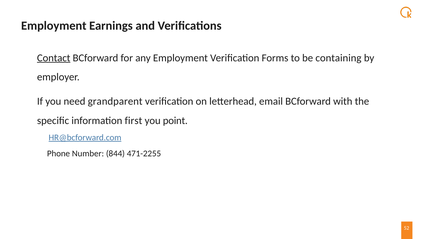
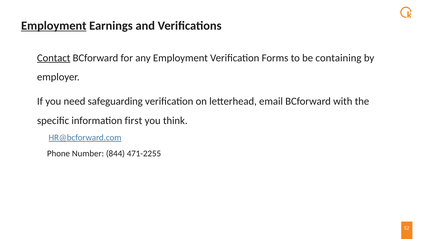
Employment at (54, 26) underline: none -> present
grandparent: grandparent -> safeguarding
point: point -> think
